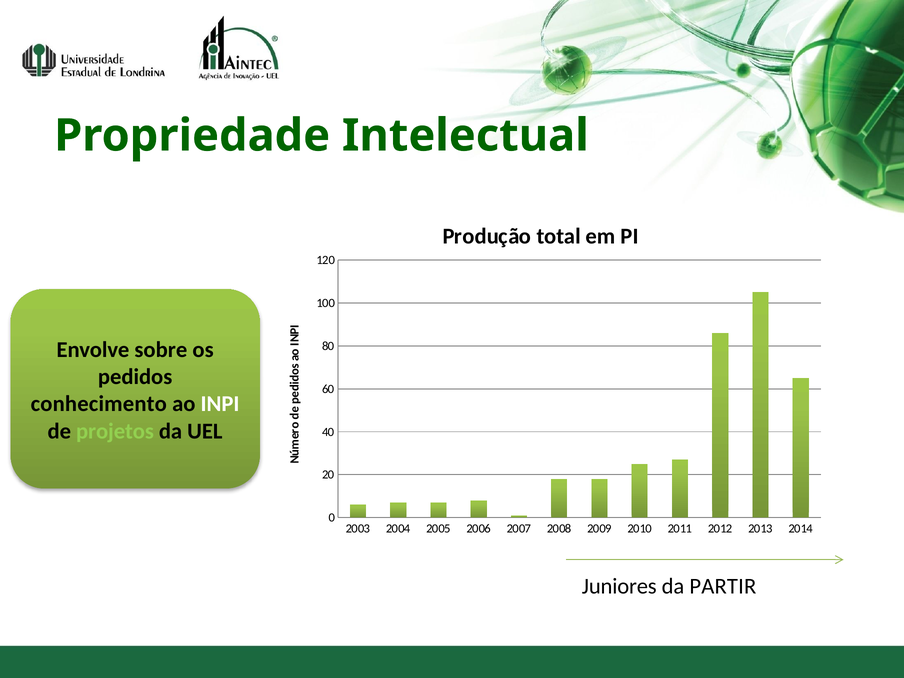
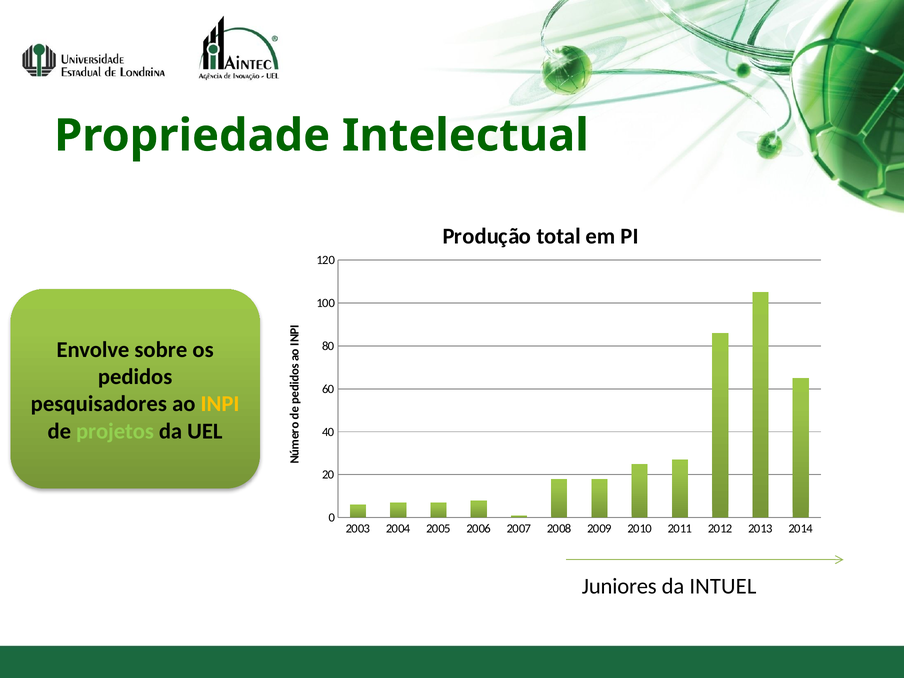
conhecimento: conhecimento -> pesquisadores
INPI colour: white -> yellow
PARTIR: PARTIR -> INTUEL
